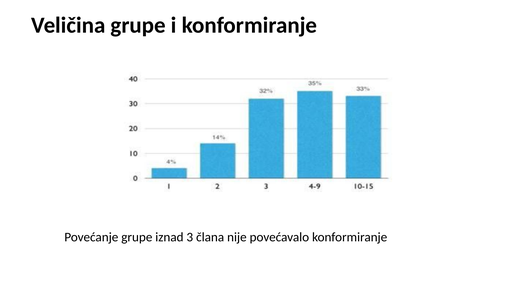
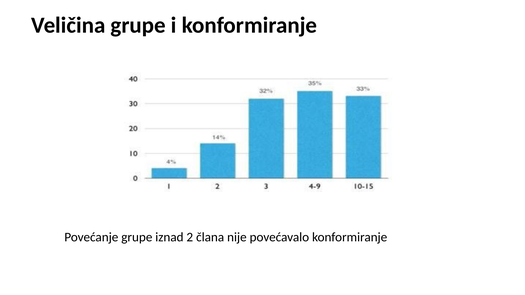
3: 3 -> 2
